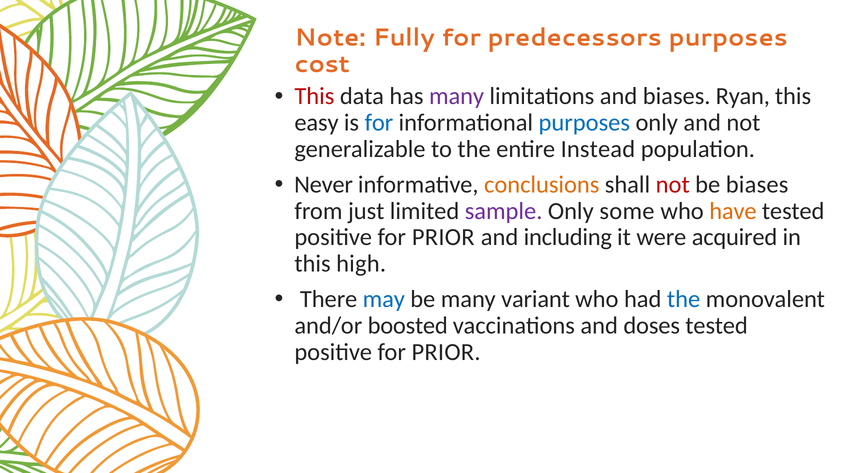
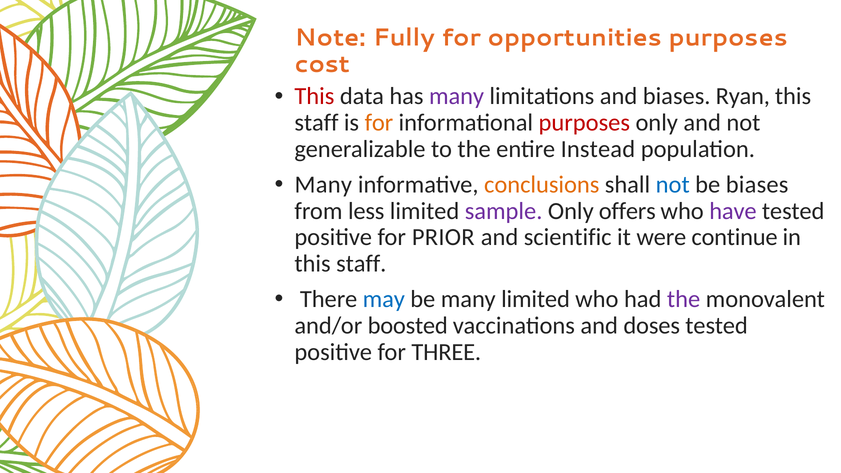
predecessors: predecessors -> opportunities
easy at (317, 123): easy -> staff
for at (379, 123) colour: blue -> orange
purposes at (584, 123) colour: blue -> red
Never at (324, 185): Never -> Many
not at (673, 185) colour: red -> blue
just: just -> less
some: some -> offers
have colour: orange -> purple
including: including -> scientific
acquired: acquired -> continue
high at (361, 264): high -> staff
many variant: variant -> limited
the at (684, 299) colour: blue -> purple
PRIOR at (446, 352): PRIOR -> THREE
